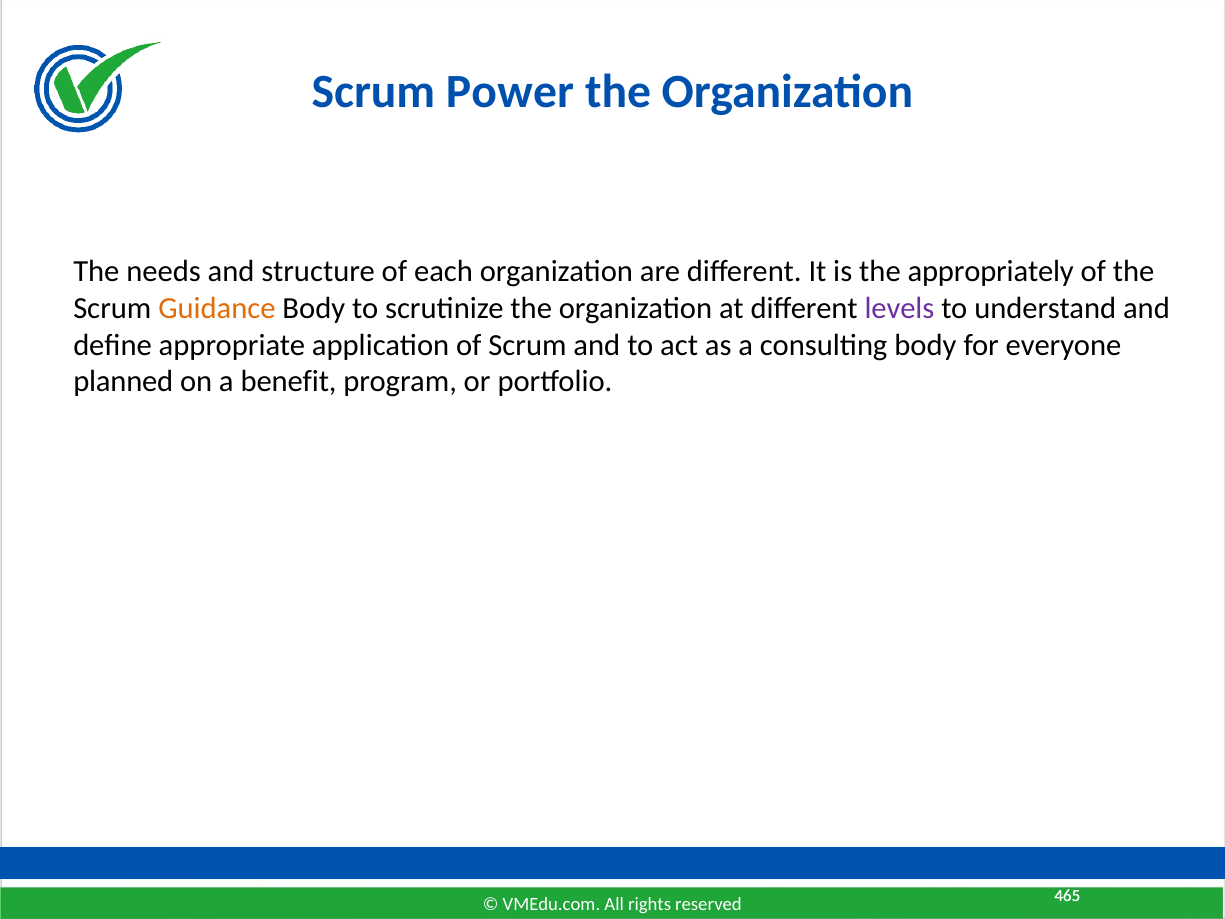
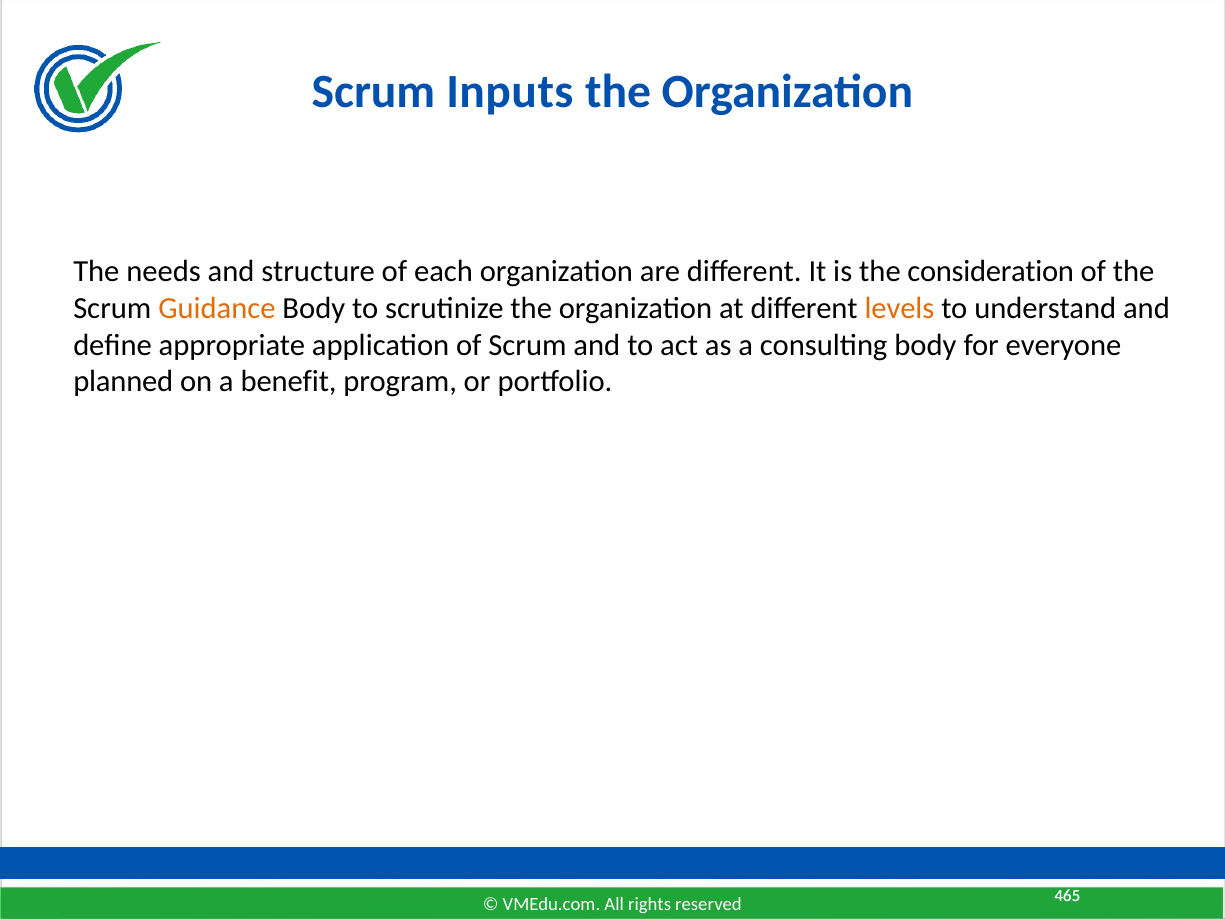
Power: Power -> Inputs
appropriately: appropriately -> consideration
levels colour: purple -> orange
